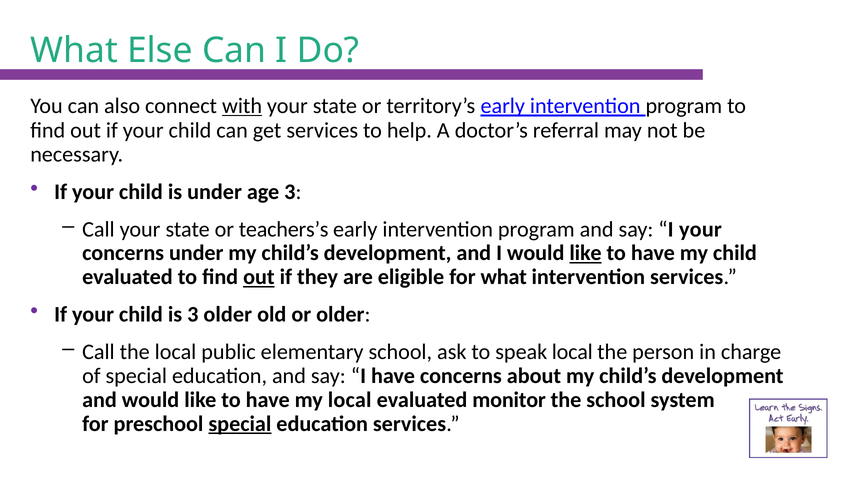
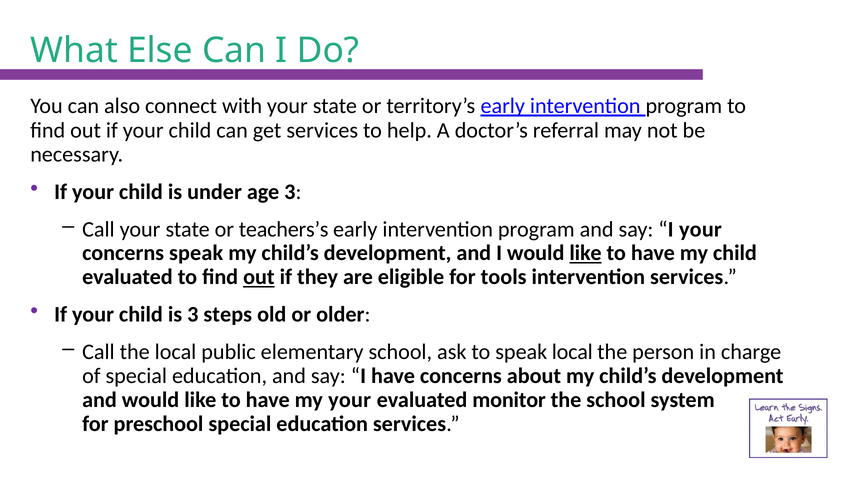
with underline: present -> none
concerns under: under -> speak
for what: what -> tools
3 older: older -> steps
my local: local -> your
special at (240, 424) underline: present -> none
